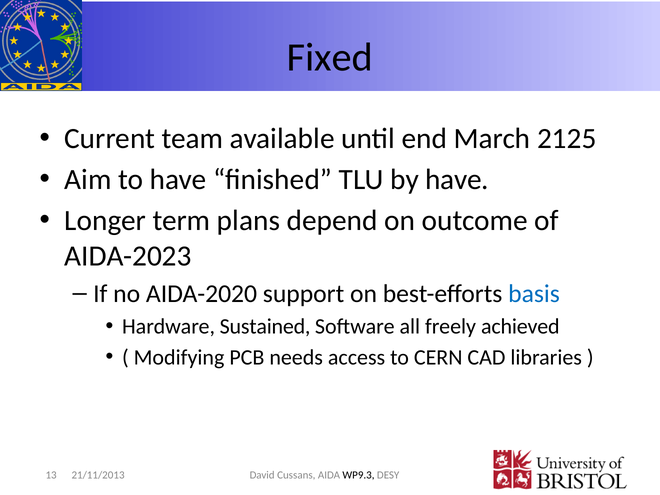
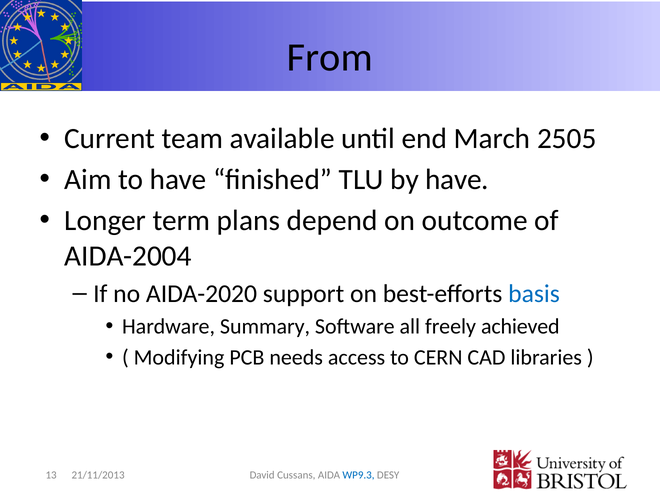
Fixed: Fixed -> From
2125: 2125 -> 2505
AIDA-2023: AIDA-2023 -> AIDA-2004
Sustained: Sustained -> Summary
WP9.3 colour: black -> blue
